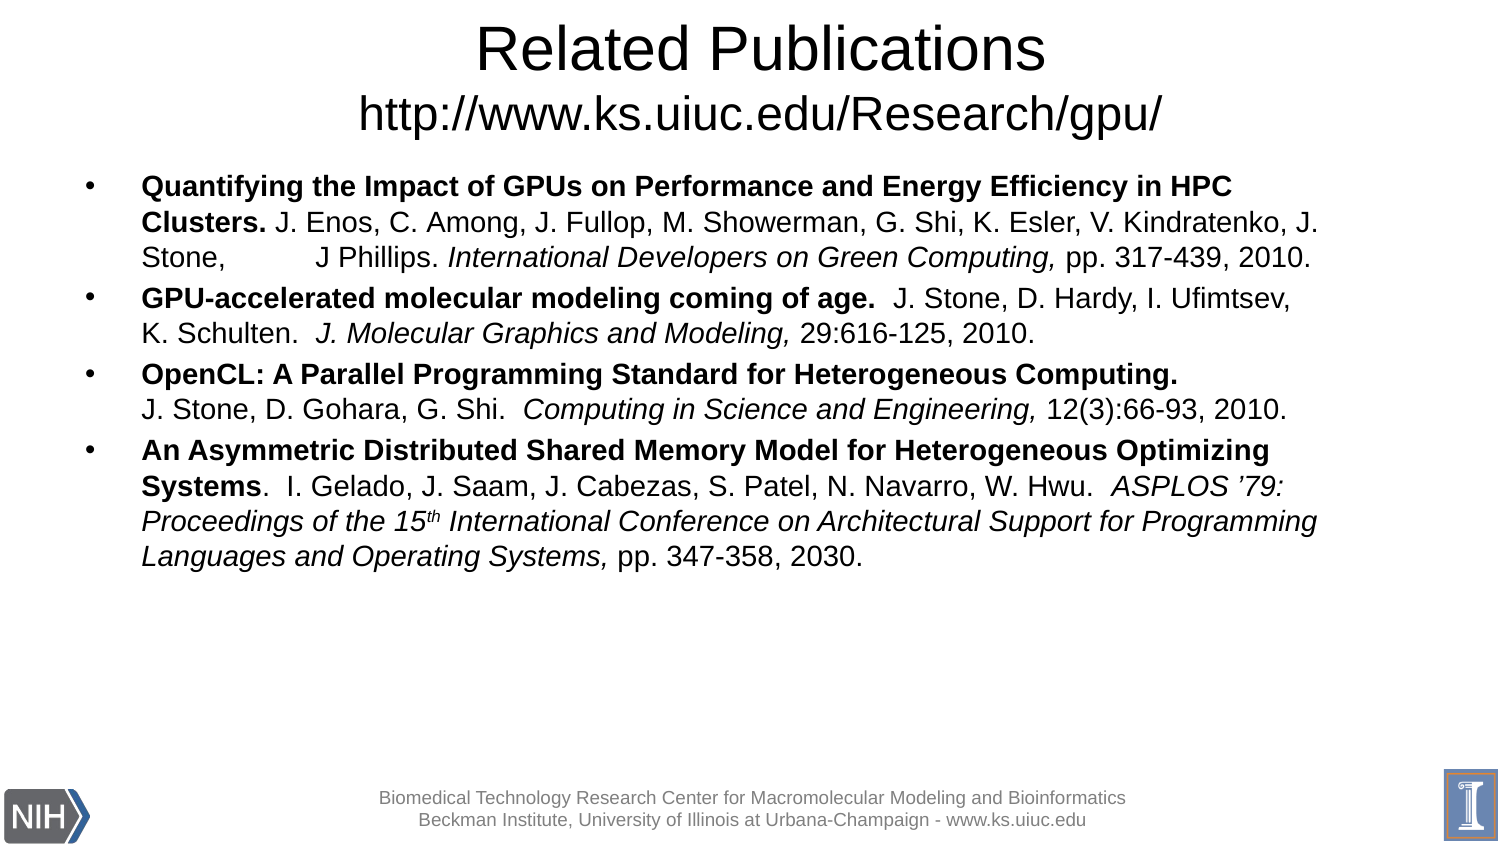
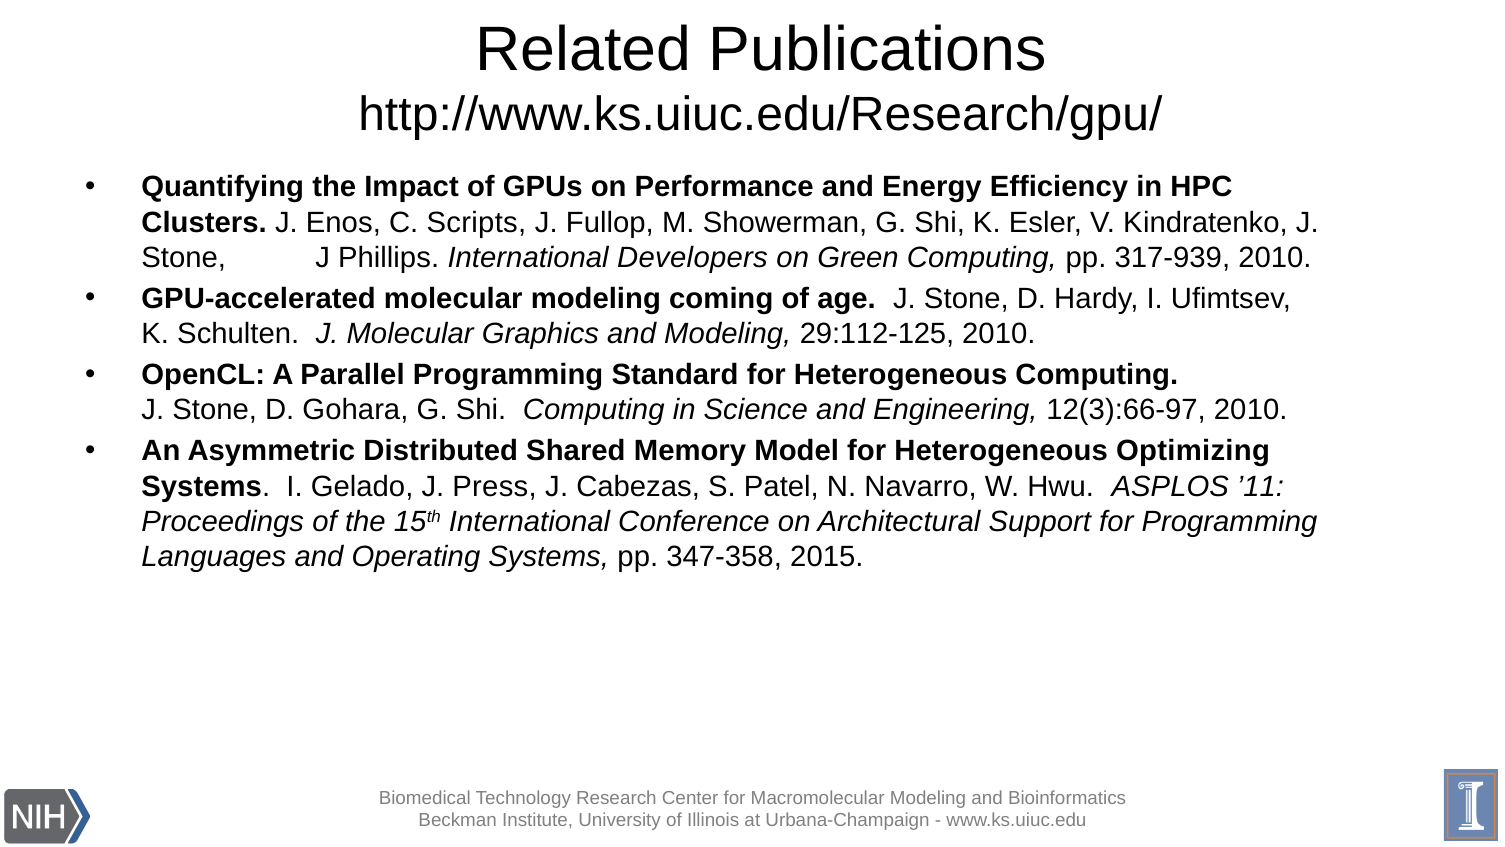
Among: Among -> Scripts
317-439: 317-439 -> 317-939
29:616-125: 29:616-125 -> 29:112-125
12(3):66-93: 12(3):66-93 -> 12(3):66-97
Saam: Saam -> Press
’79: ’79 -> ’11
2030: 2030 -> 2015
